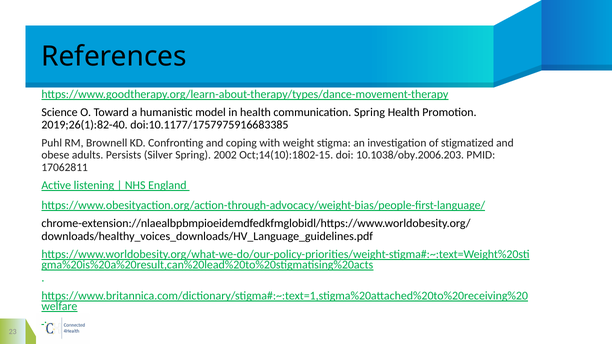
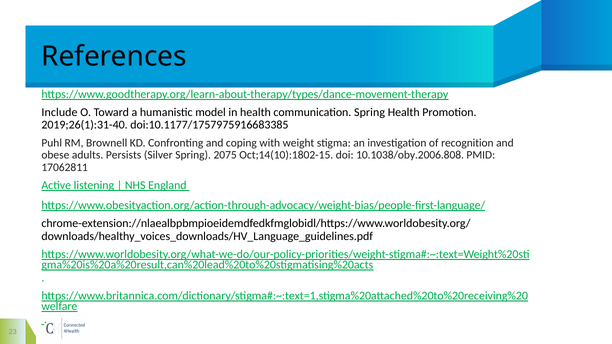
Science: Science -> Include
2019;26(1):82-40: 2019;26(1):82-40 -> 2019;26(1):31-40
stigmatized: stigmatized -> recognition
2002: 2002 -> 2075
10.1038/oby.2006.203: 10.1038/oby.2006.203 -> 10.1038/oby.2006.808
